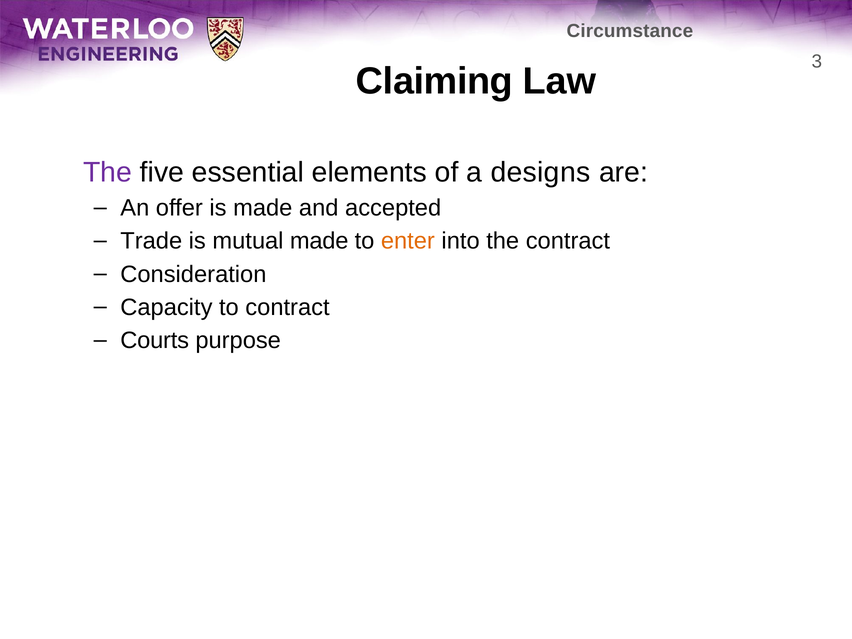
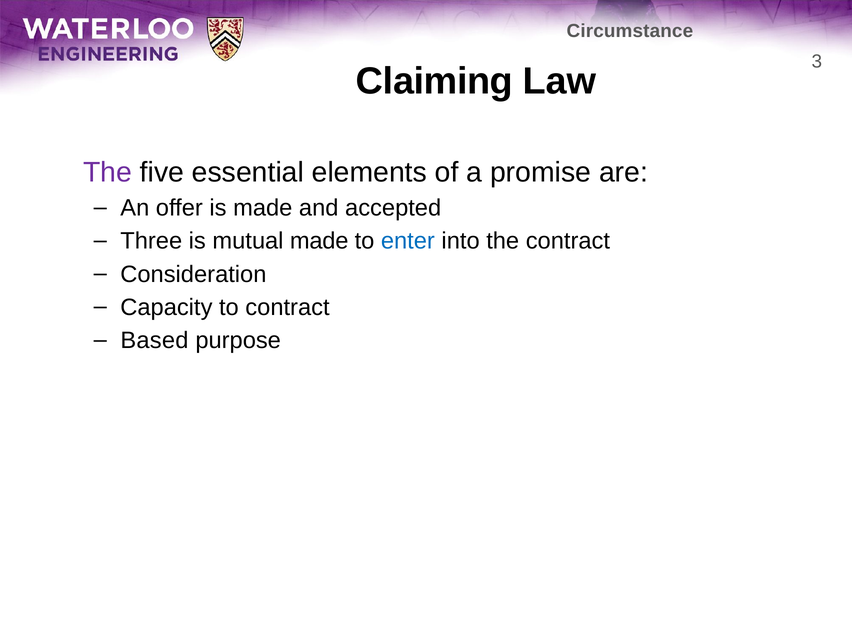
designs: designs -> promise
Trade: Trade -> Three
enter colour: orange -> blue
Courts: Courts -> Based
